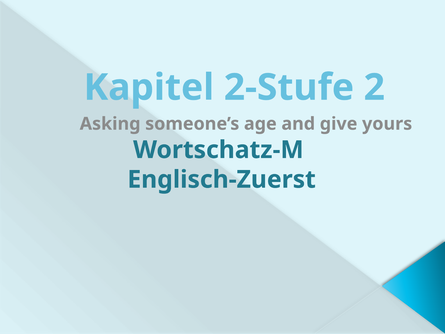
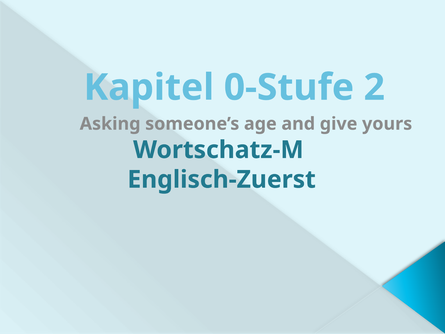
2-Stufe: 2-Stufe -> 0-Stufe
